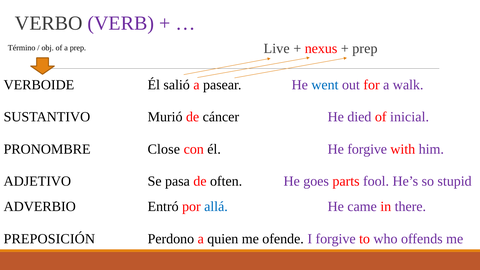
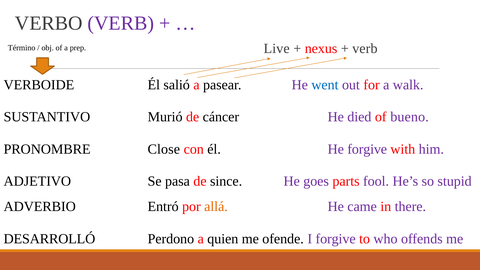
prep at (365, 49): prep -> verb
inicial: inicial -> bueno
often: often -> since
allá colour: blue -> orange
PREPOSICIÓN: PREPOSICIÓN -> DESARROLLÓ
